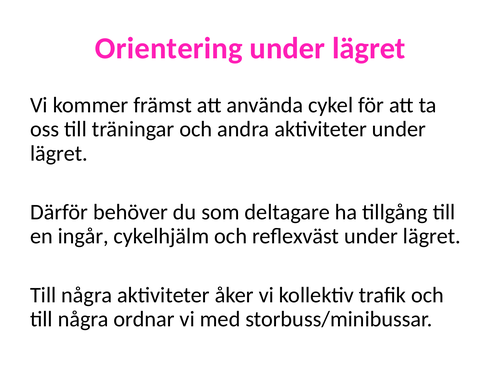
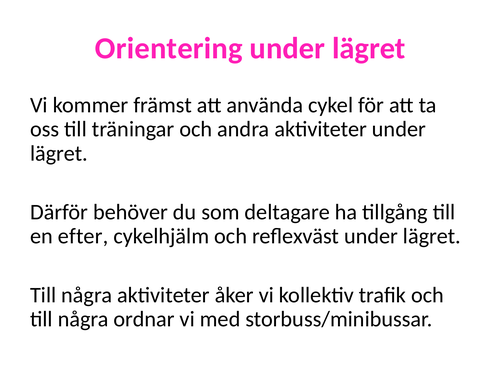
ingår: ingår -> efter
